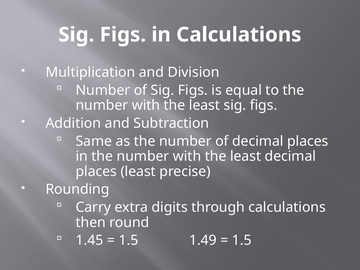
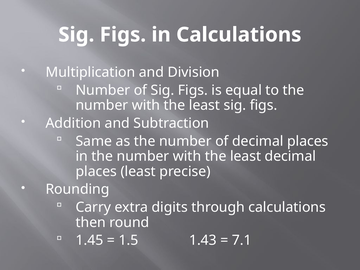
1.49: 1.49 -> 1.43
1.5 at (242, 240): 1.5 -> 7.1
